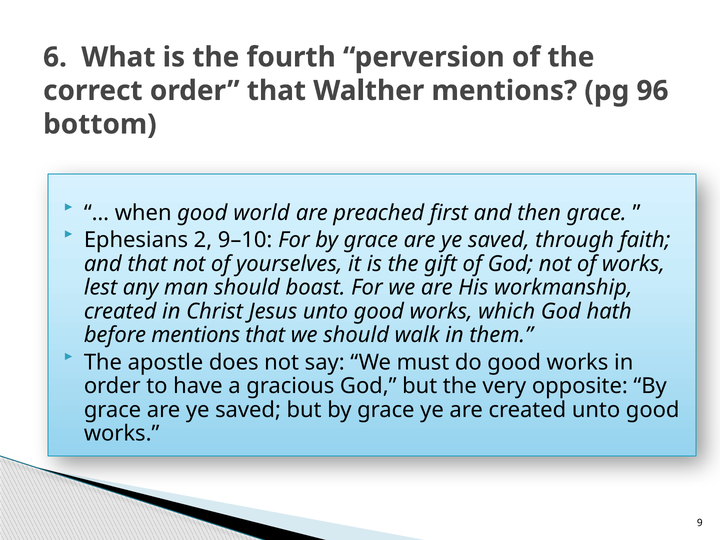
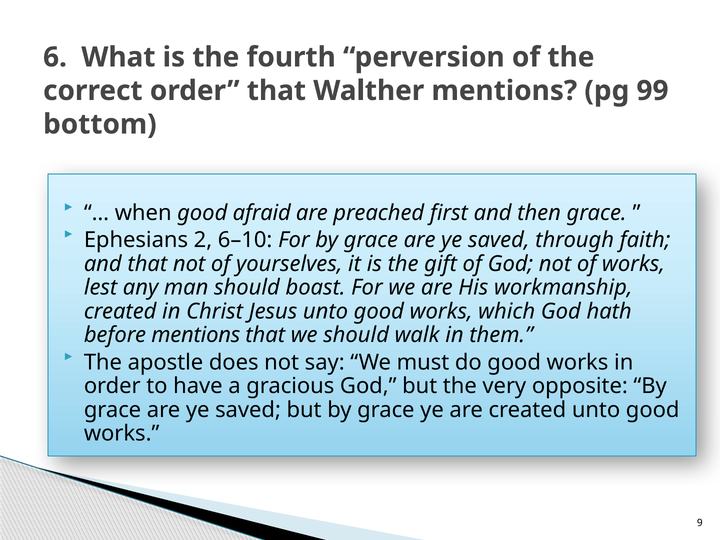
96: 96 -> 99
world: world -> afraid
9–10: 9–10 -> 6–10
